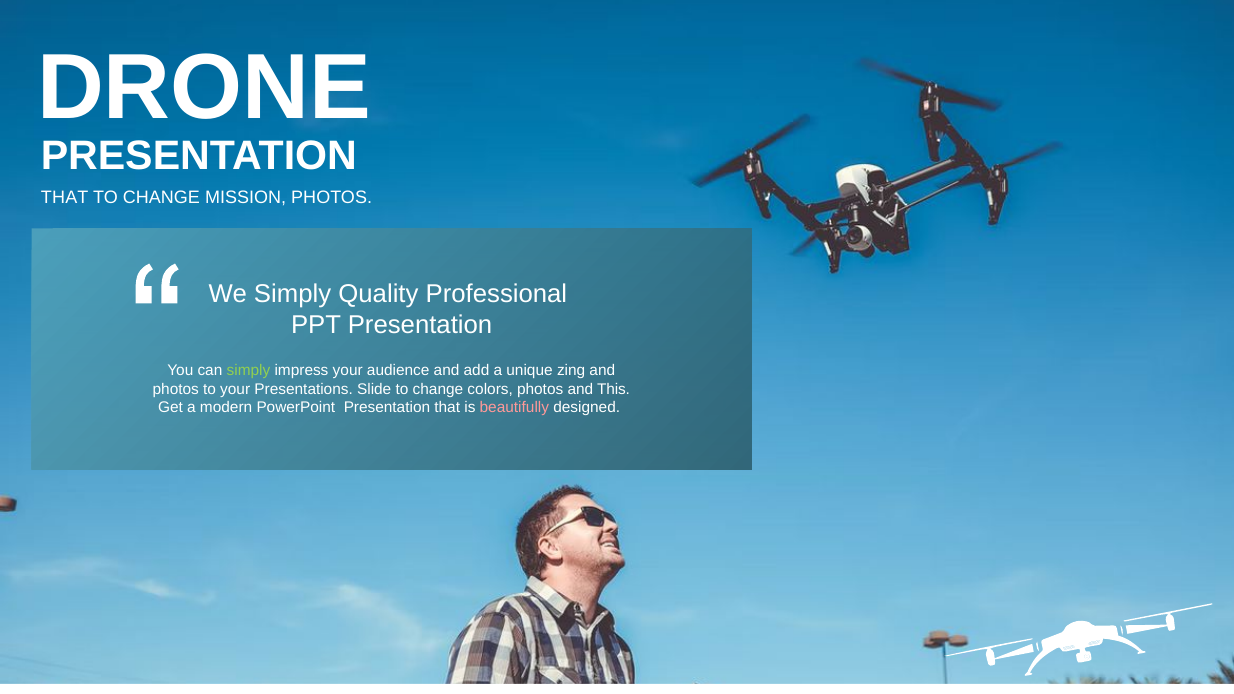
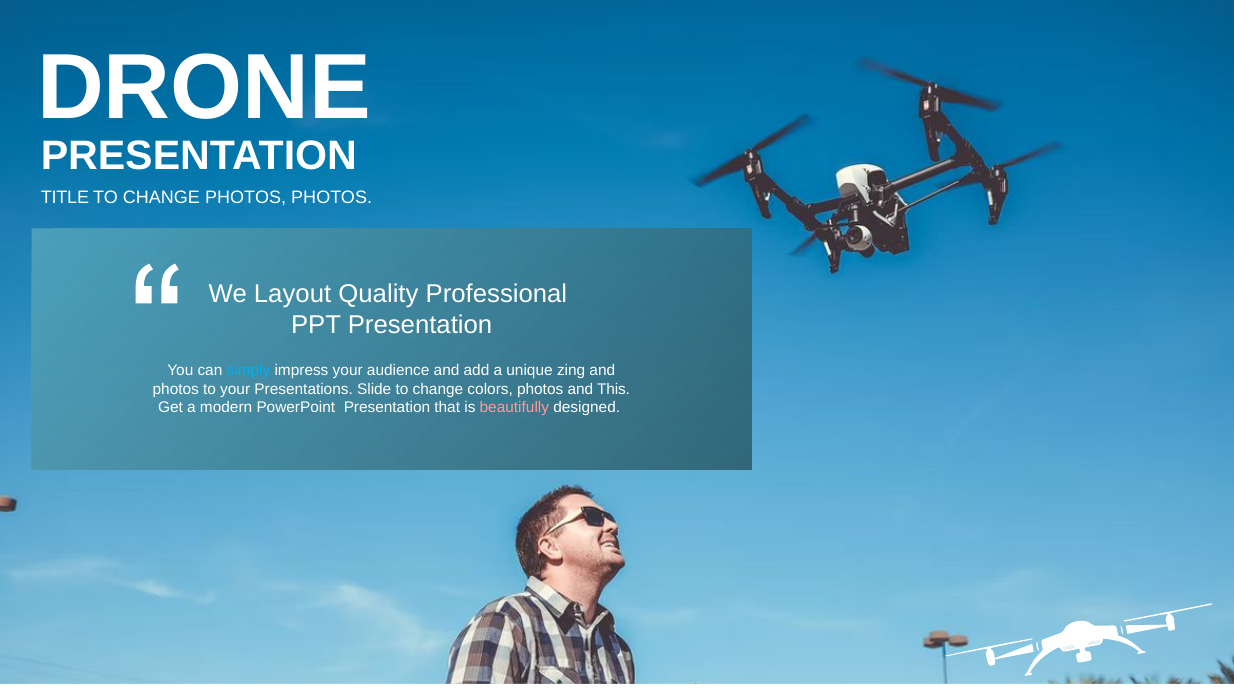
THAT at (65, 198): THAT -> TITLE
CHANGE MISSION: MISSION -> PHOTOS
We Simply: Simply -> Layout
simply at (248, 371) colour: light green -> light blue
